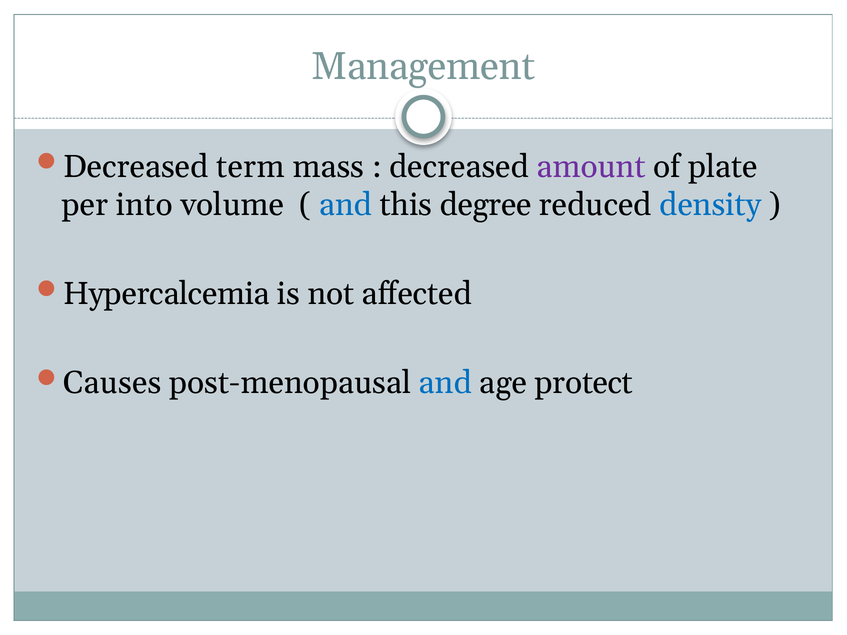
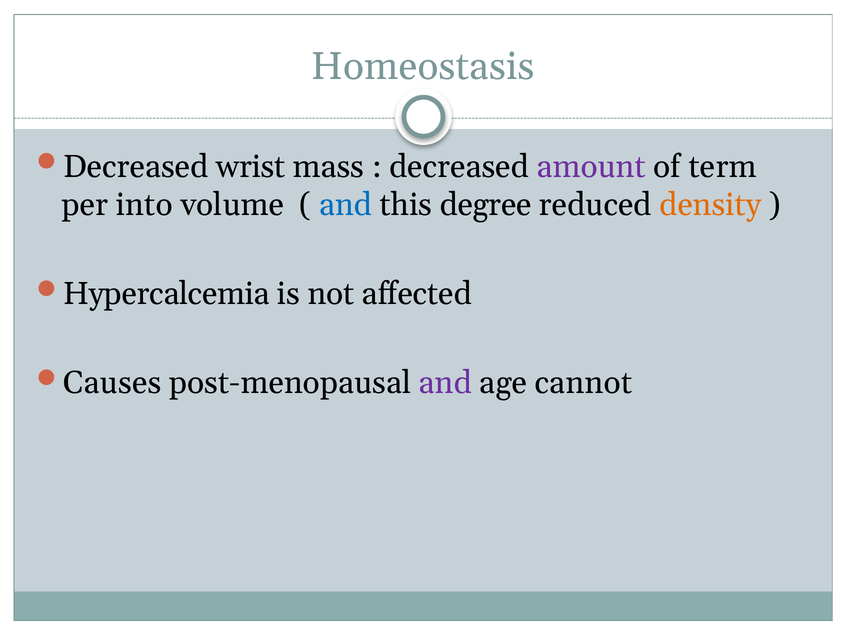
Management: Management -> Homeostasis
term: term -> wrist
plate: plate -> term
density colour: blue -> orange
and at (445, 383) colour: blue -> purple
protect: protect -> cannot
